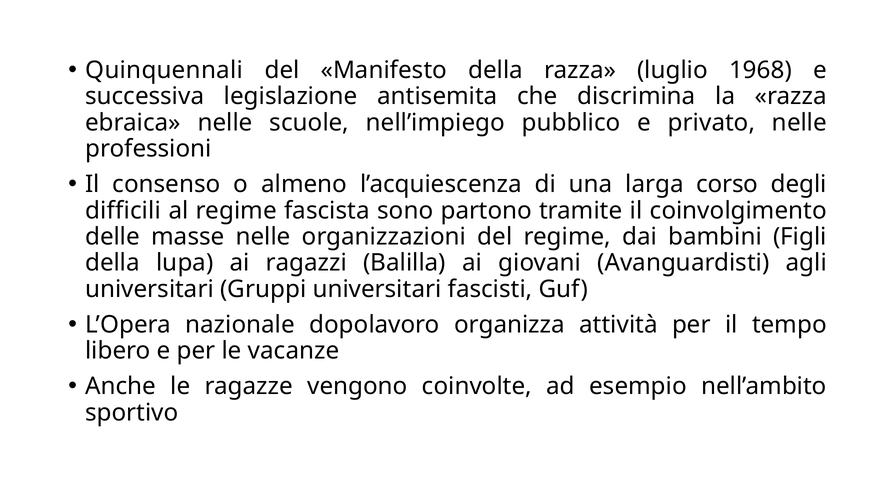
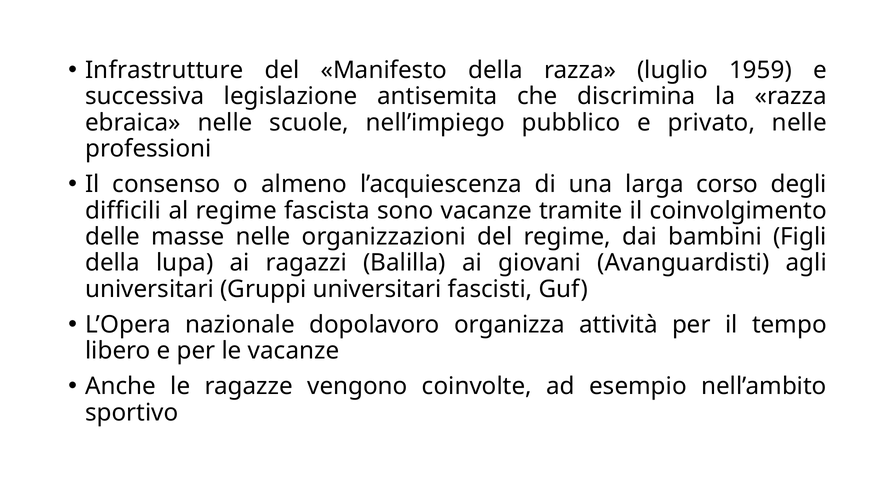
Quinquennali: Quinquennali -> Infrastrutture
1968: 1968 -> 1959
sono partono: partono -> vacanze
